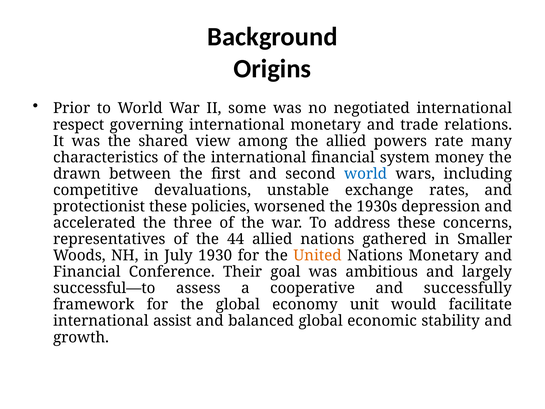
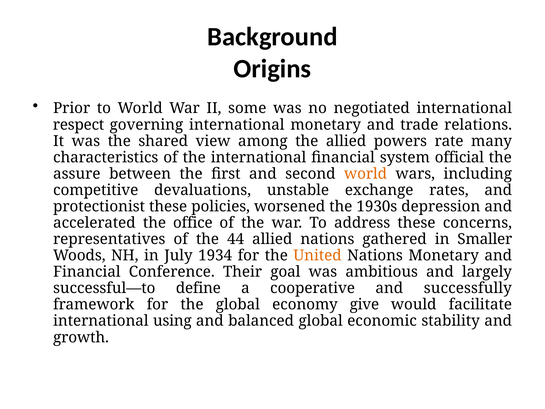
money: money -> official
drawn: drawn -> assure
world at (366, 174) colour: blue -> orange
three: three -> office
1930: 1930 -> 1934
assess: assess -> define
unit: unit -> give
assist: assist -> using
